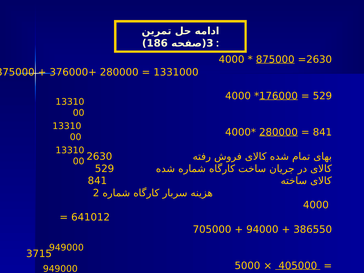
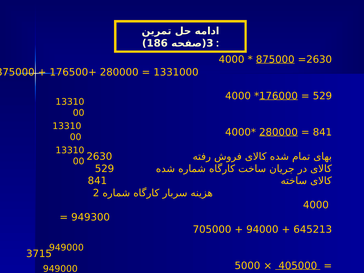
376000: 376000 -> 176500
641012: 641012 -> 949300
386550: 386550 -> 645213
